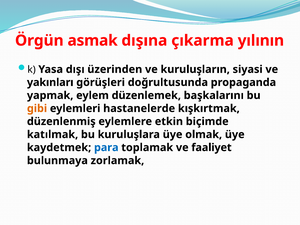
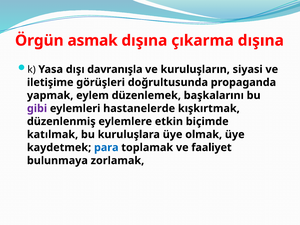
çıkarma yılının: yılının -> dışına
üzerinden: üzerinden -> davranışla
yakınları: yakınları -> iletişime
gibi colour: orange -> purple
